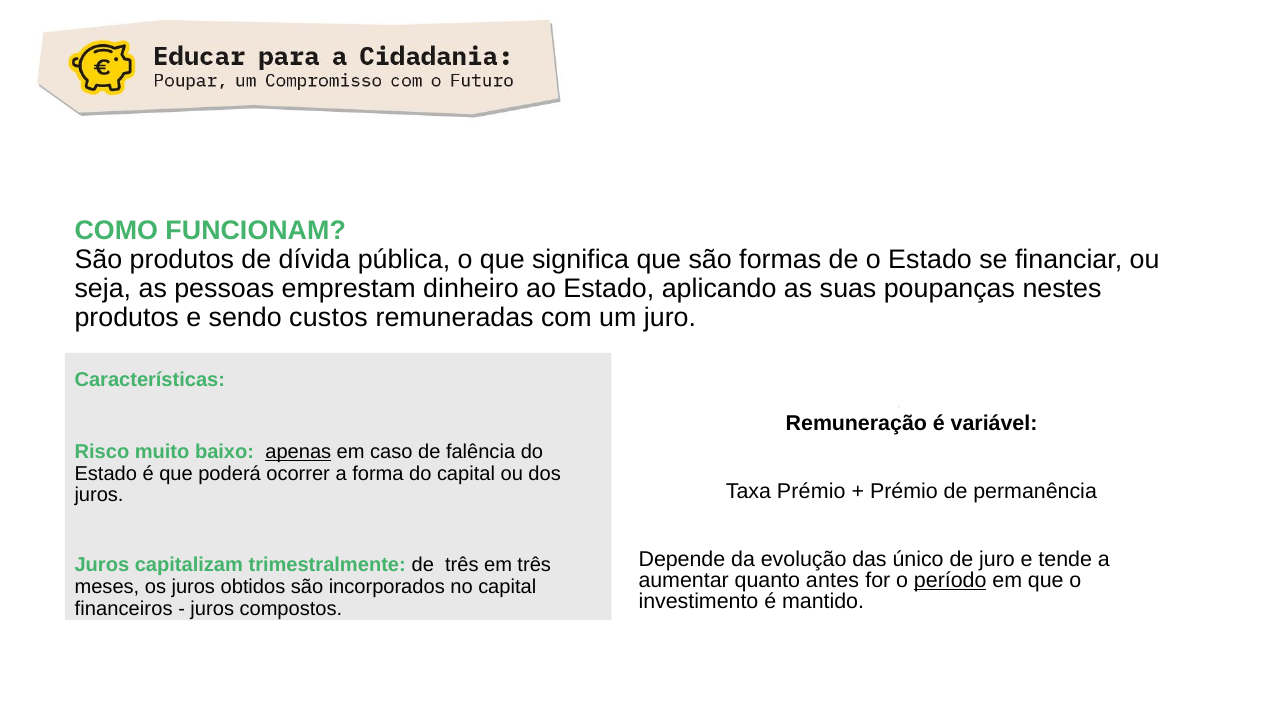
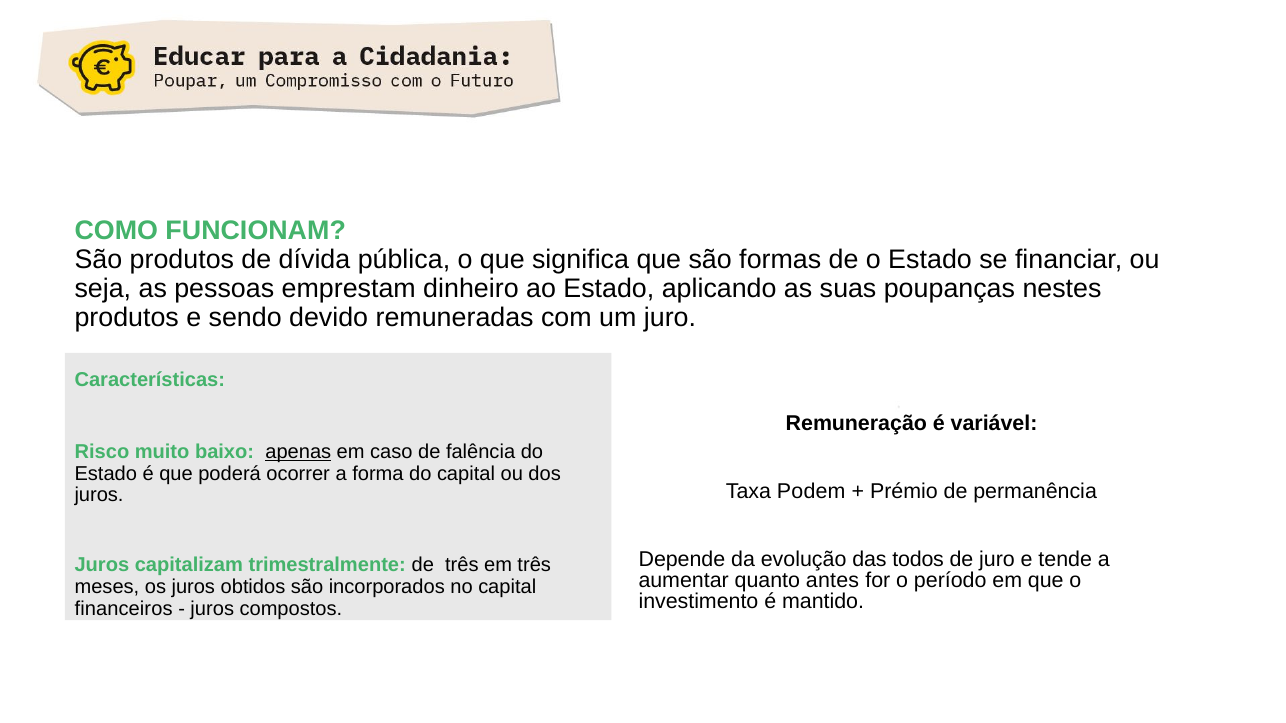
custos: custos -> devido
Taxa Prémio: Prémio -> Podem
único: único -> todos
período underline: present -> none
